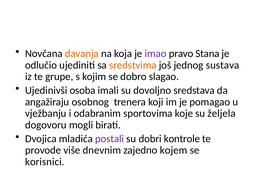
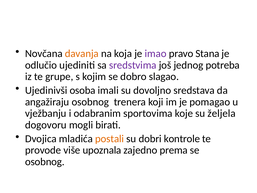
sredstvima colour: orange -> purple
sustava: sustava -> potreba
postali colour: purple -> orange
dnevnim: dnevnim -> upoznala
kojem: kojem -> prema
korisnici at (45, 162): korisnici -> osobnog
